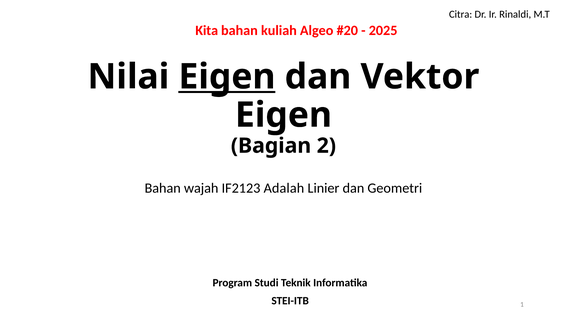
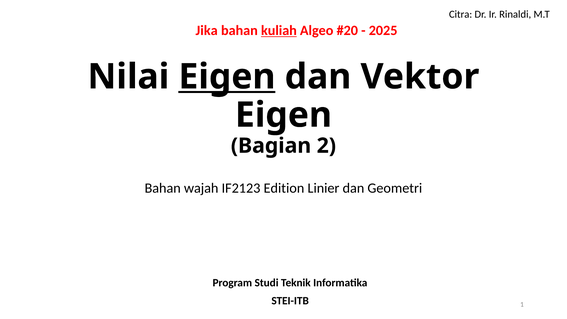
Kita: Kita -> Jika
kuliah underline: none -> present
Adalah: Adalah -> Edition
